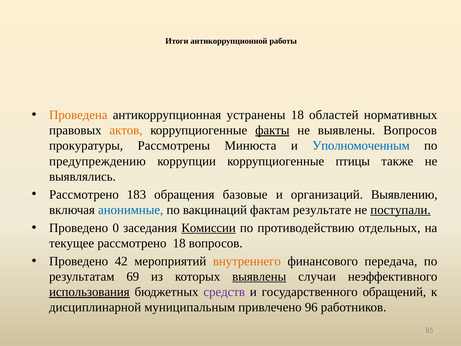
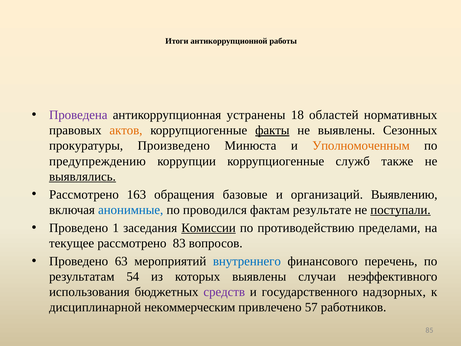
Проведена colour: orange -> purple
выявлены Вопросов: Вопросов -> Сезонных
Рассмотрены: Рассмотрены -> Произведено
Уполномоченным colour: blue -> orange
птицы: птицы -> служб
выявлялись underline: none -> present
183: 183 -> 163
вакцинаций: вакцинаций -> проводился
0: 0 -> 1
отдельных: отдельных -> пределами
рассмотрено 18: 18 -> 83
42: 42 -> 63
внутреннего colour: orange -> blue
передача: передача -> перечень
69: 69 -> 54
выявлены at (259, 276) underline: present -> none
использования underline: present -> none
обращений: обращений -> надзорных
муниципальным: муниципальным -> некоммерческим
96: 96 -> 57
